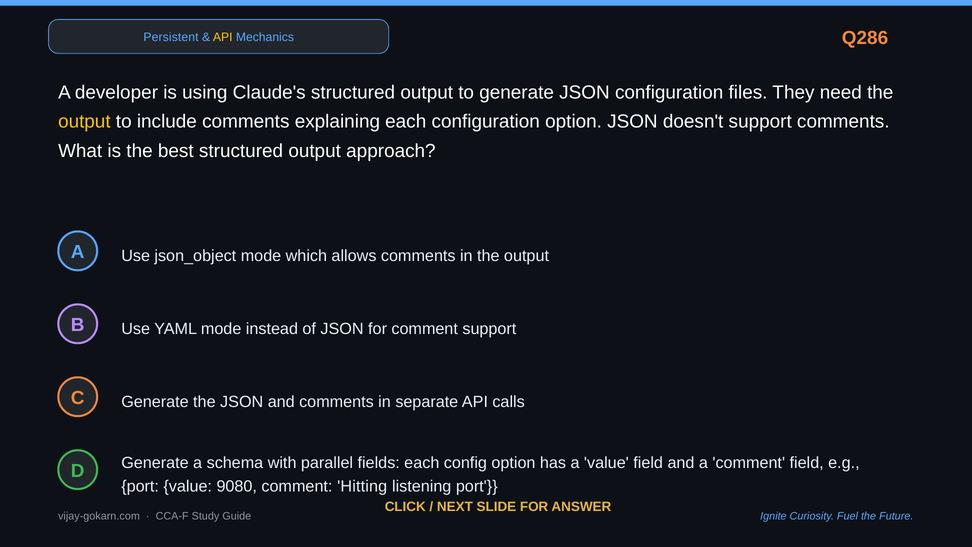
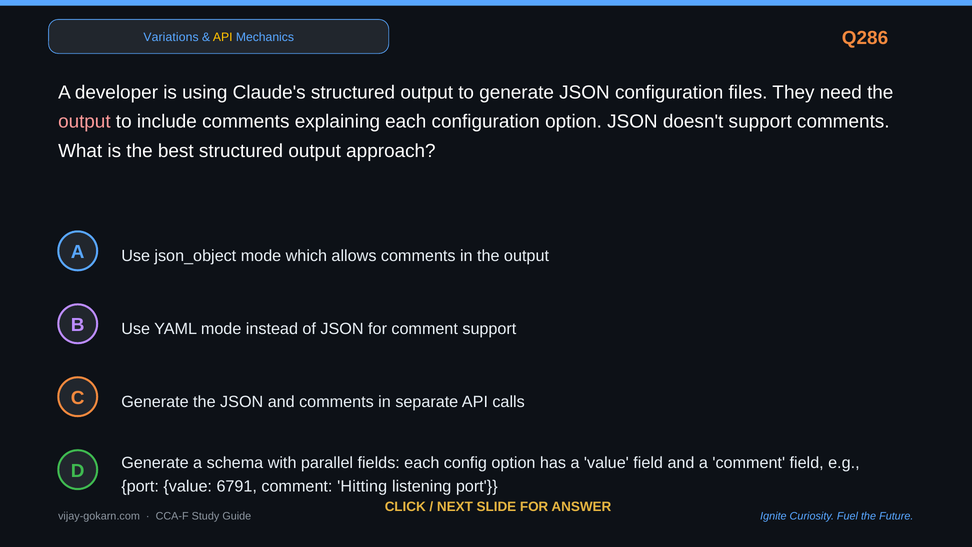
Persistent: Persistent -> Variations
output at (84, 122) colour: yellow -> pink
9080: 9080 -> 6791
